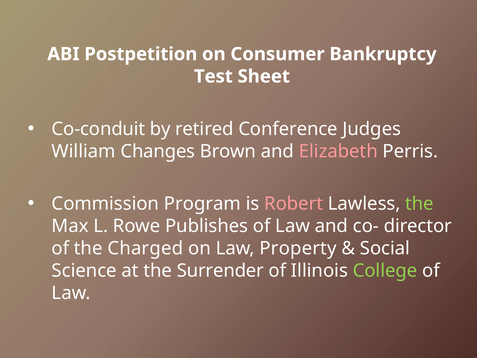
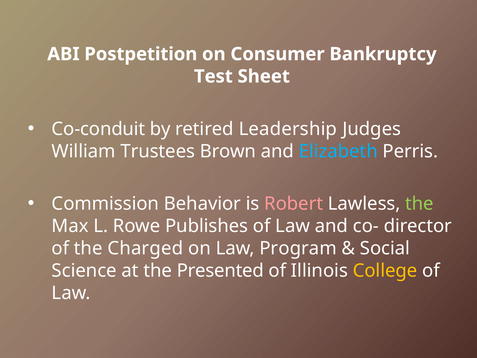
Conference: Conference -> Leadership
Changes: Changes -> Trustees
Elizabeth colour: pink -> light blue
Program: Program -> Behavior
Property: Property -> Program
Surrender: Surrender -> Presented
College colour: light green -> yellow
